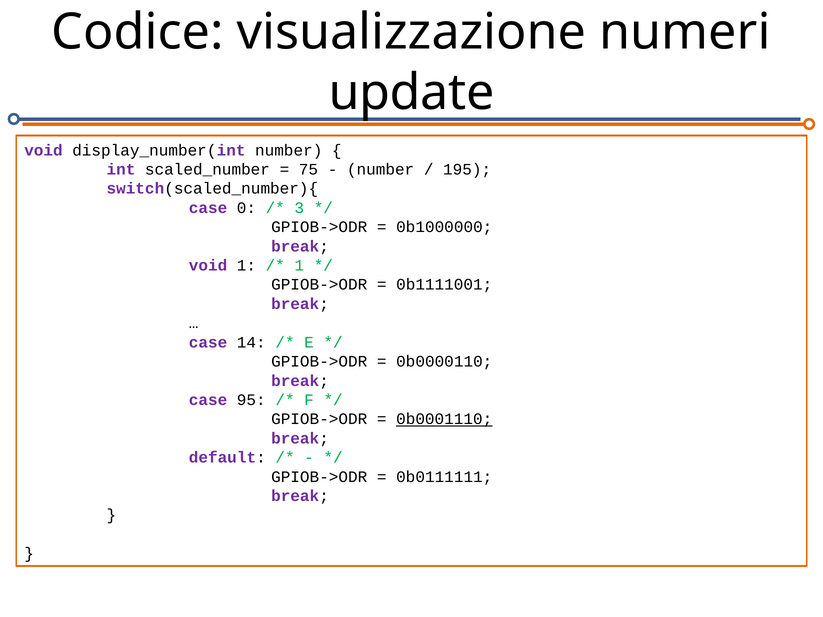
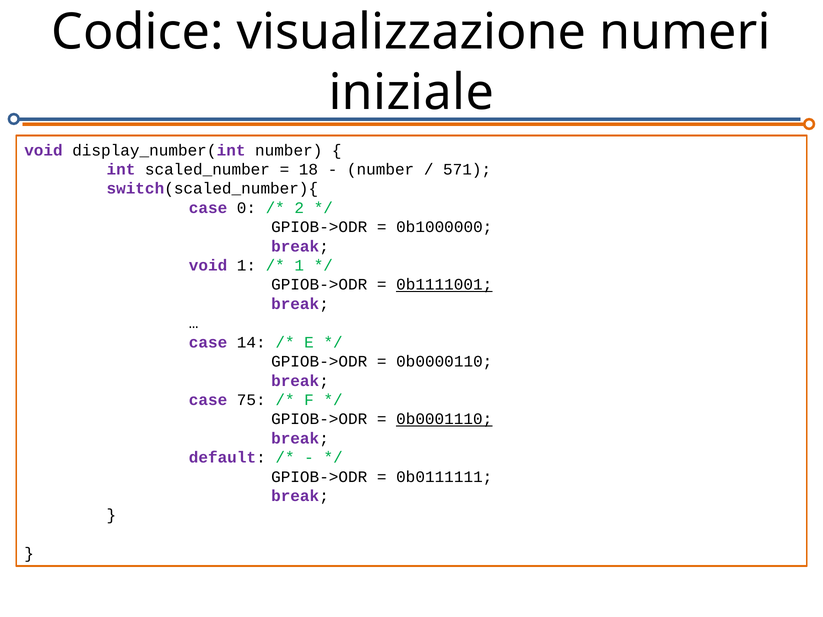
update: update -> iniziale
75: 75 -> 18
195: 195 -> 571
3: 3 -> 2
0b1111001 underline: none -> present
95: 95 -> 75
